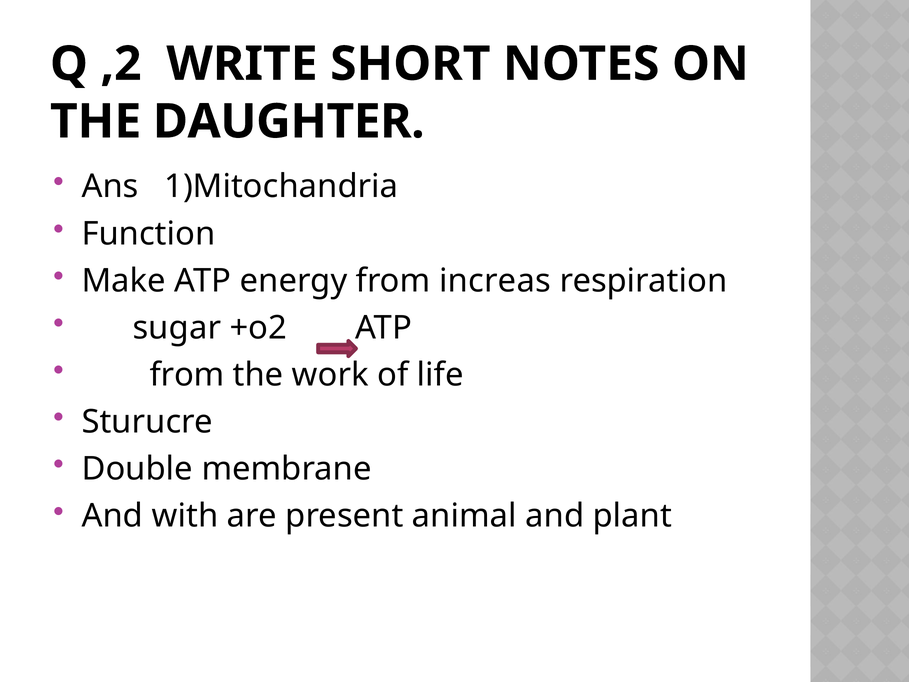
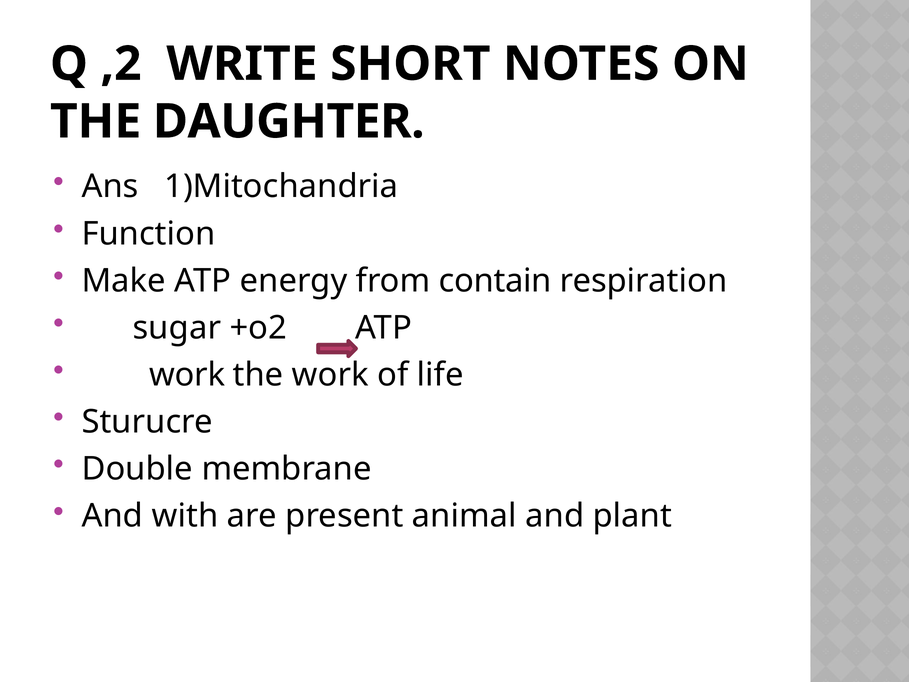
increas: increas -> contain
from at (187, 375): from -> work
